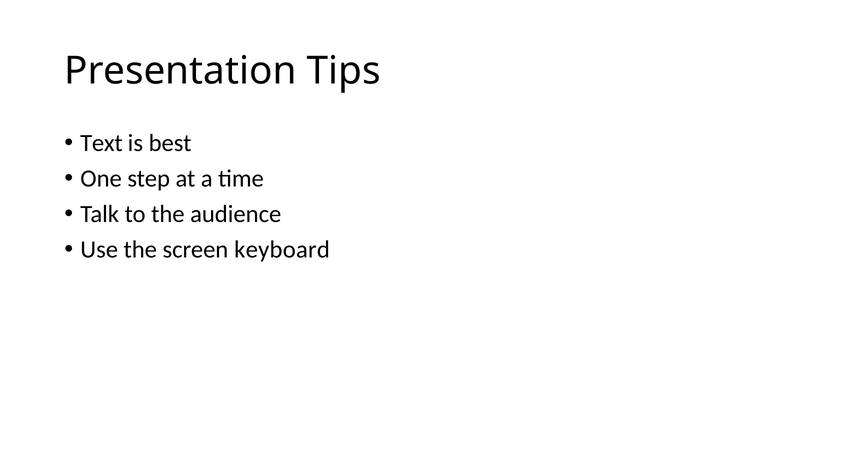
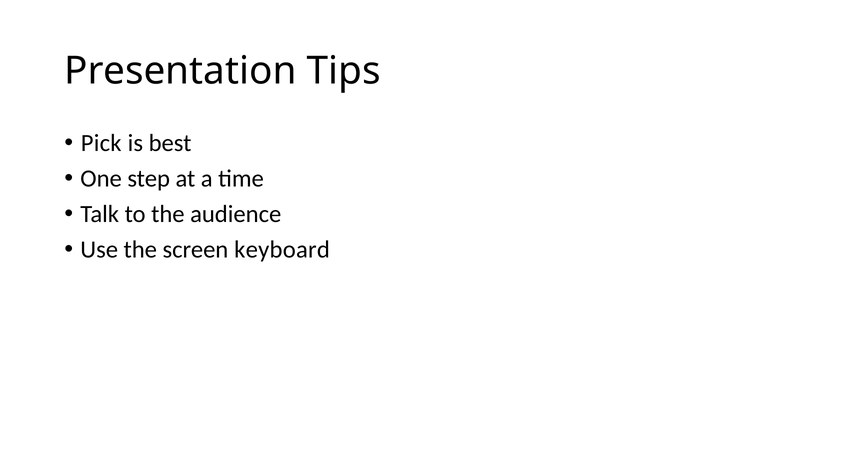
Text: Text -> Pick
